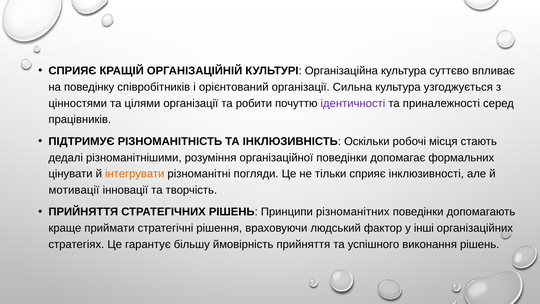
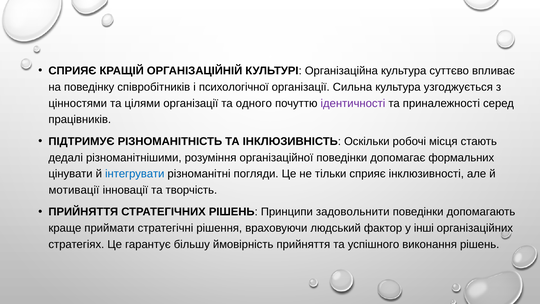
орієнтований: орієнтований -> психологічної
робити: робити -> одного
інтегрувати colour: orange -> blue
різноманітних: різноманітних -> задовольнити
